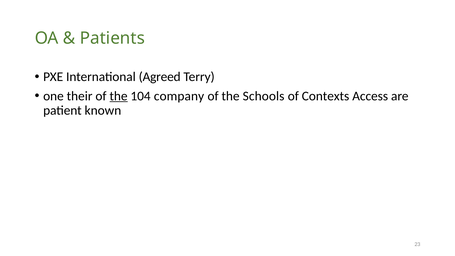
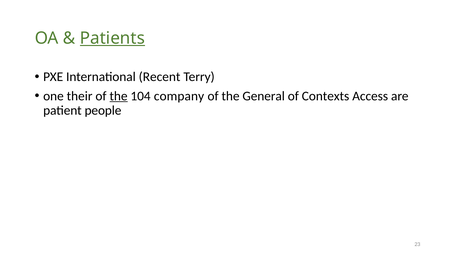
Patients underline: none -> present
Agreed: Agreed -> Recent
Schools: Schools -> General
known: known -> people
